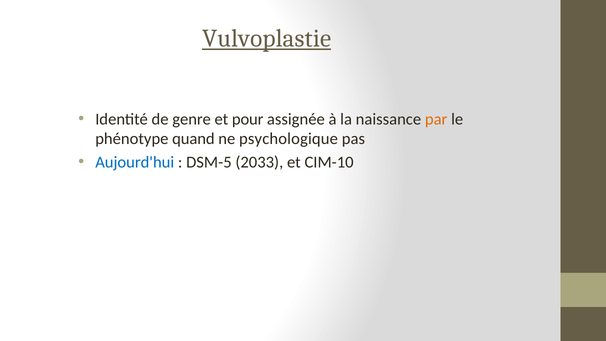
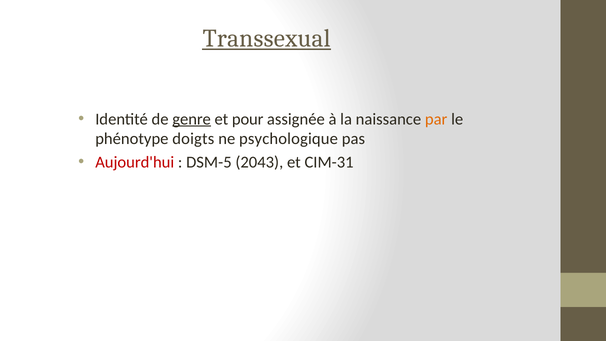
Vulvoplastie: Vulvoplastie -> Transsexual
genre underline: none -> present
quand: quand -> doigts
Aujourd'hui colour: blue -> red
2033: 2033 -> 2043
CIM-10: CIM-10 -> CIM-31
